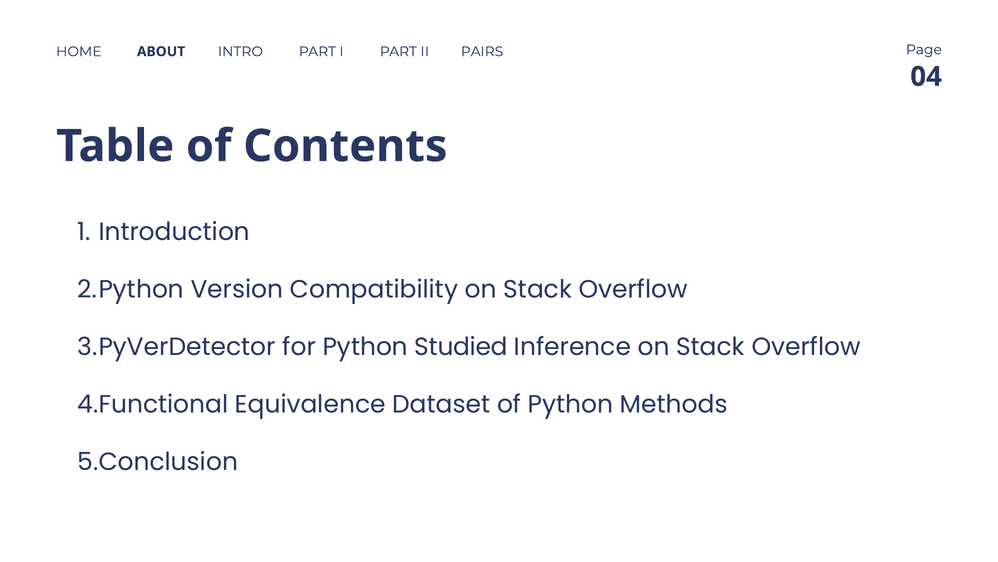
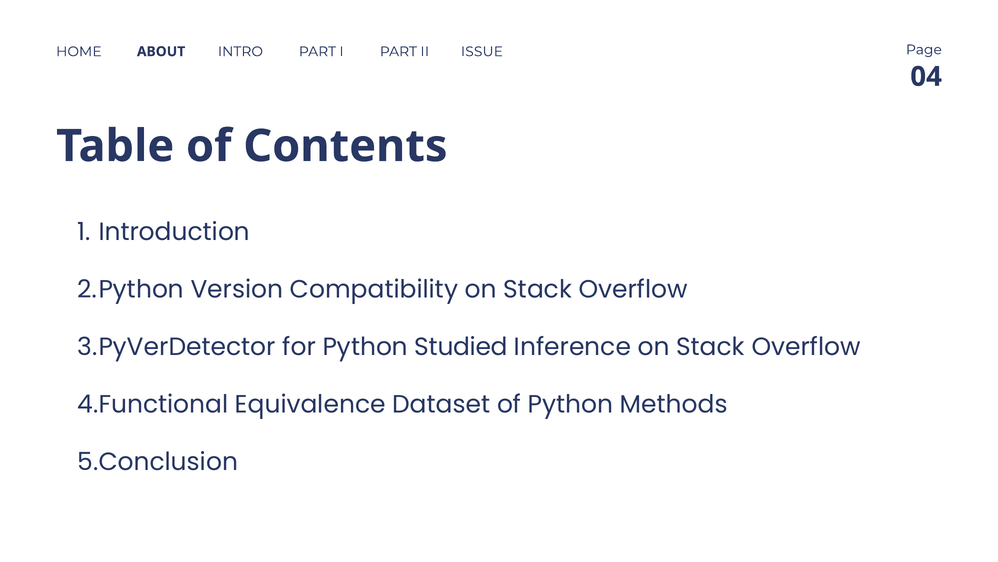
PAIRS: PAIRS -> ISSUE
